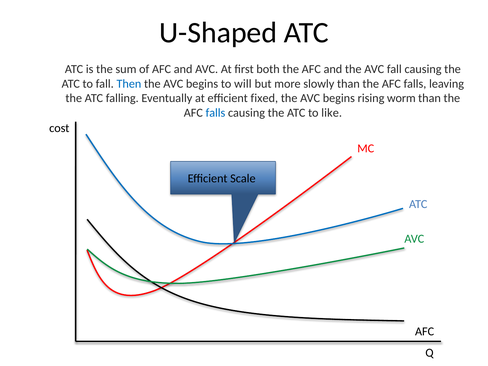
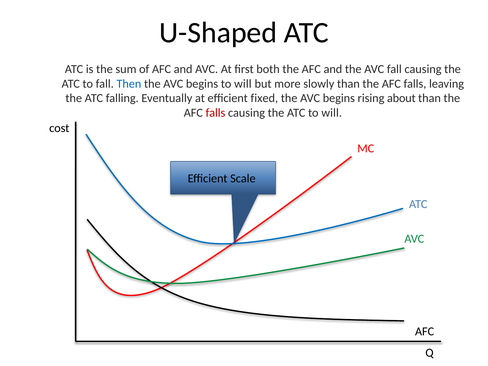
worm: worm -> about
falls at (215, 113) colour: blue -> red
ATC to like: like -> will
